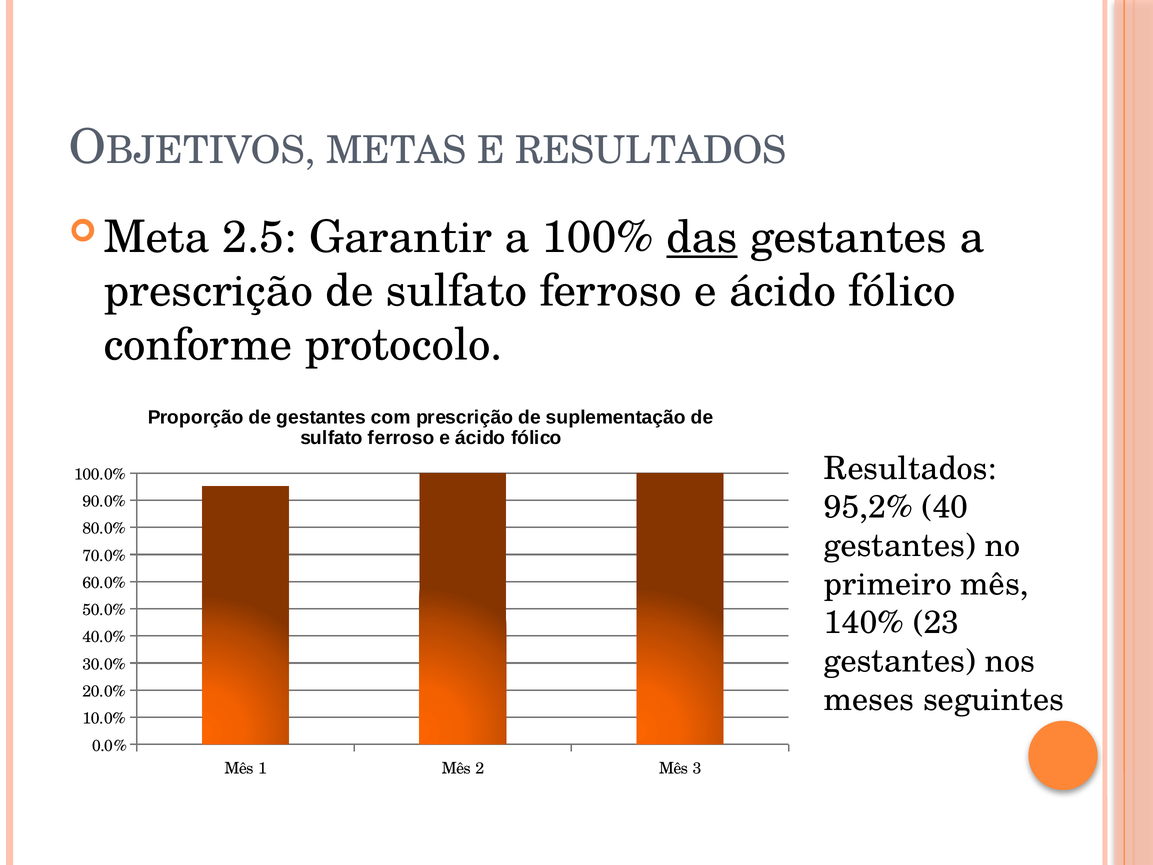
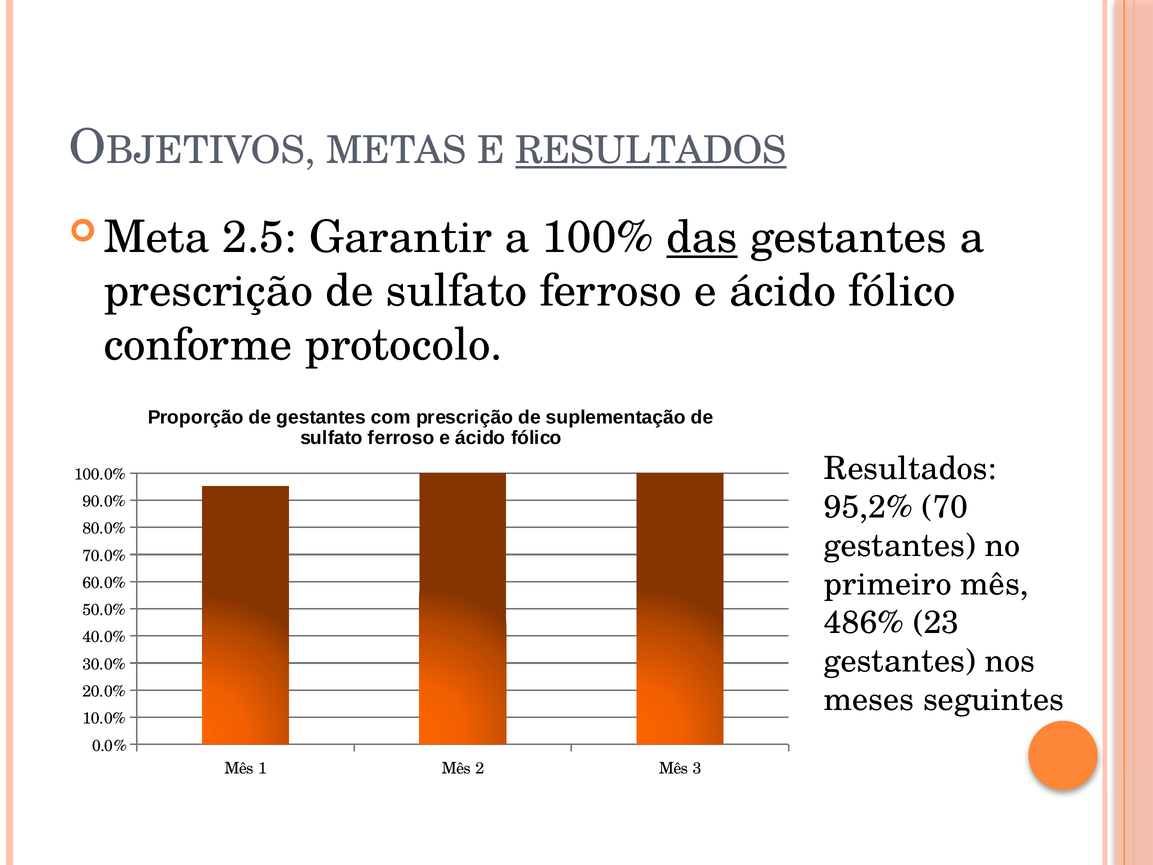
RESULTADOS at (651, 151) underline: none -> present
40: 40 -> 70
140%: 140% -> 486%
